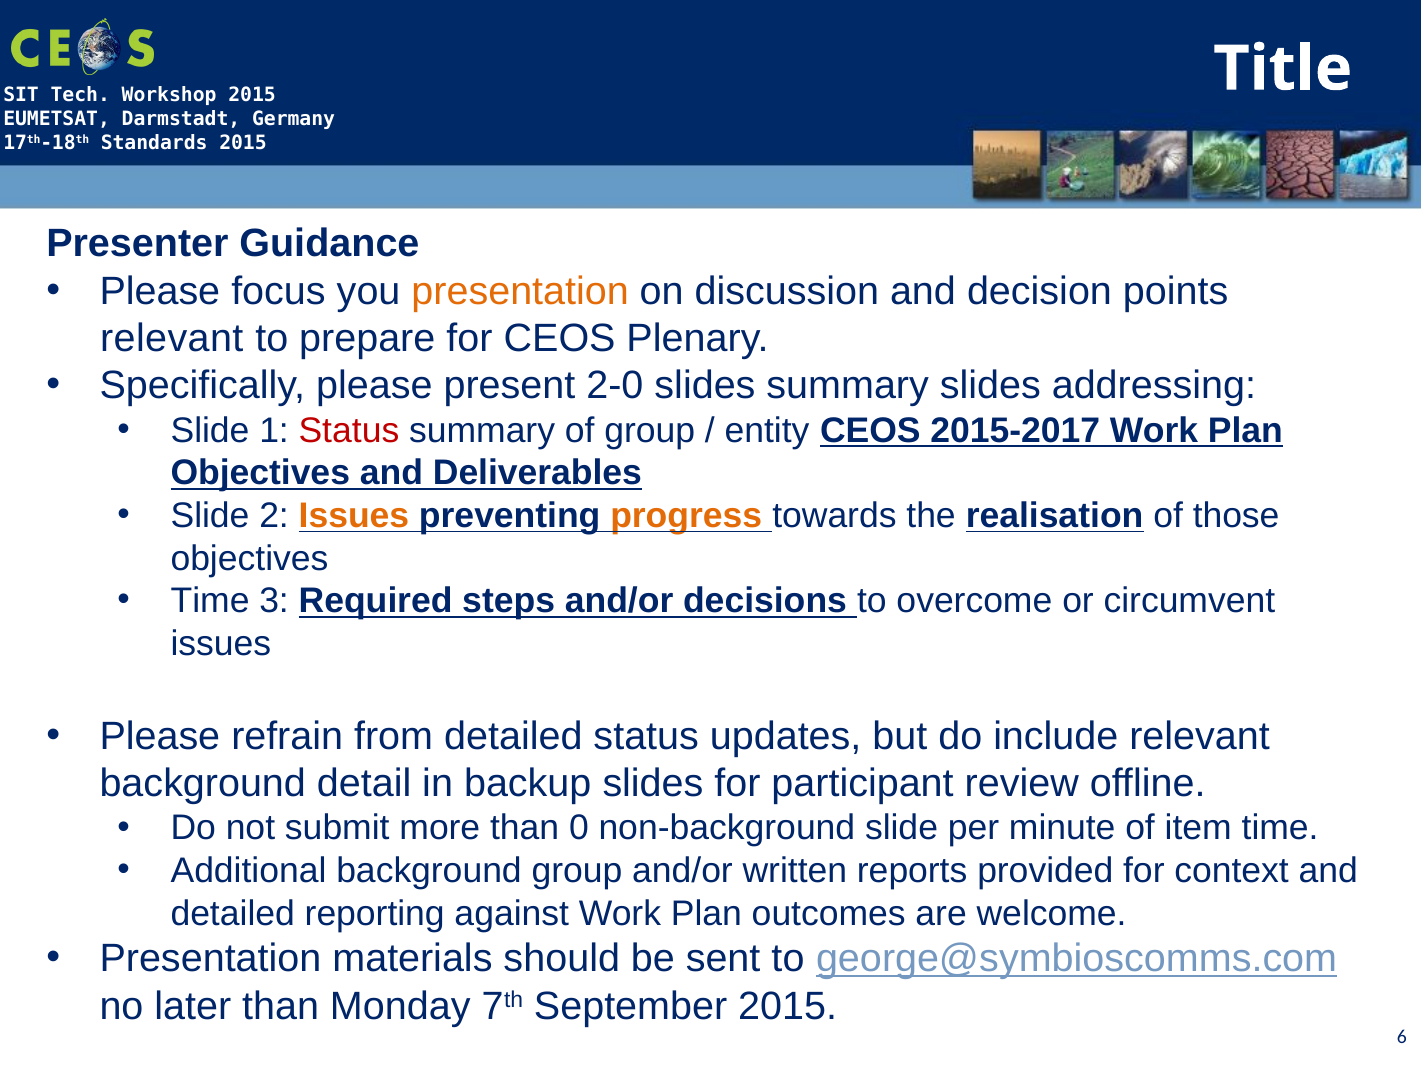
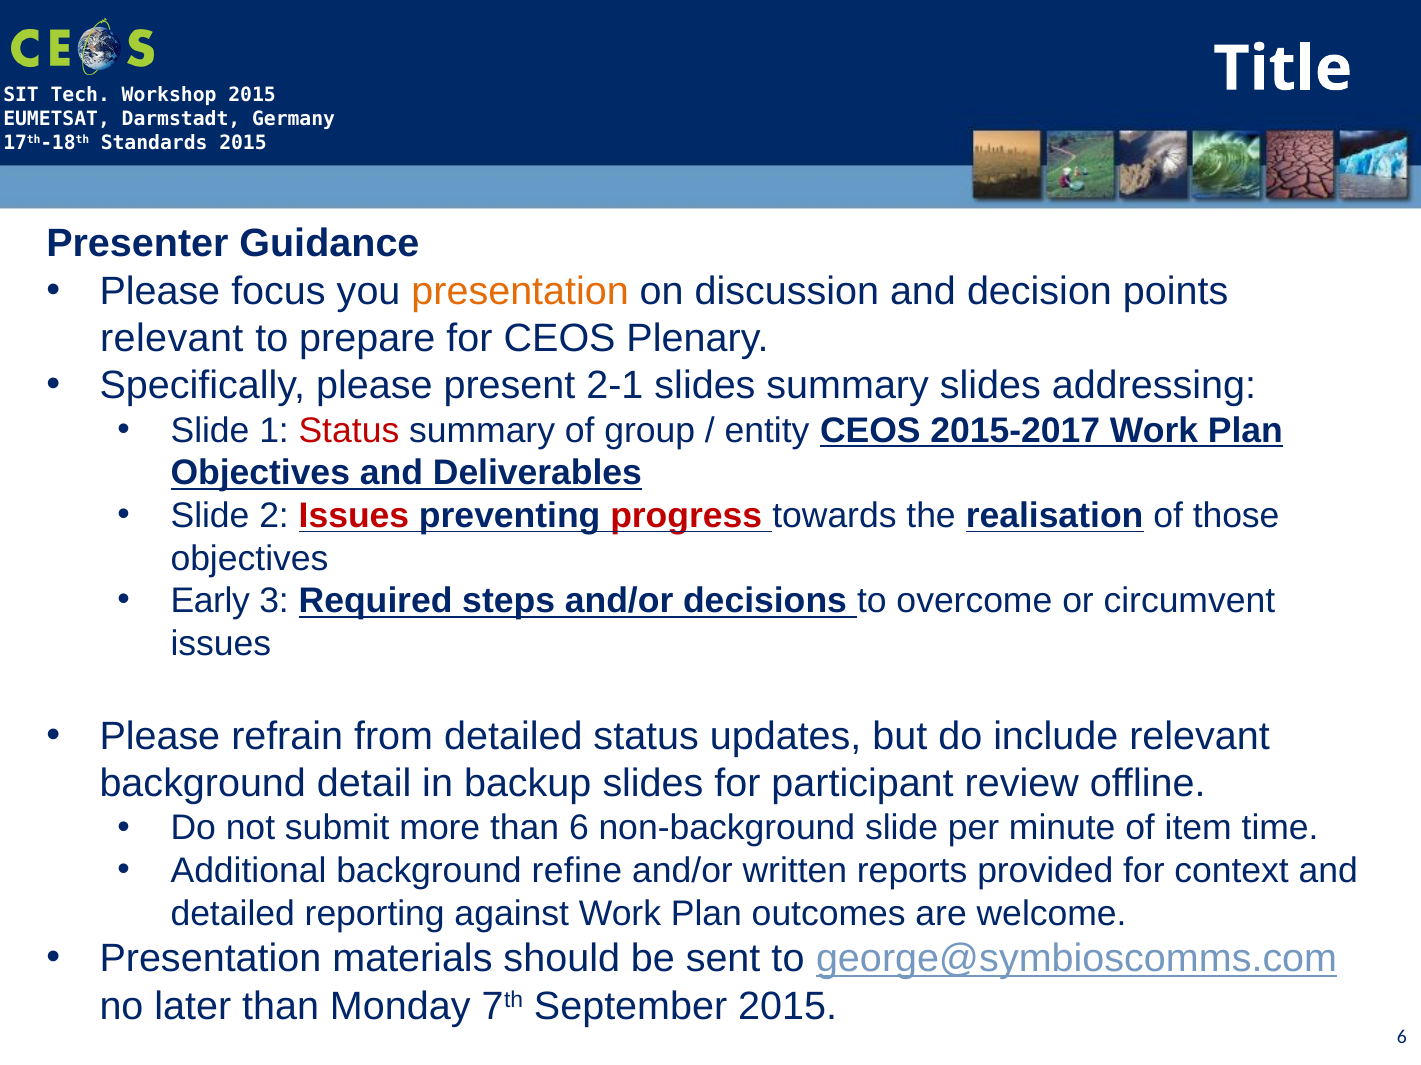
2-0: 2-0 -> 2-1
Issues at (354, 516) colour: orange -> red
progress colour: orange -> red
Time at (210, 601): Time -> Early
than 0: 0 -> 6
background group: group -> refine
